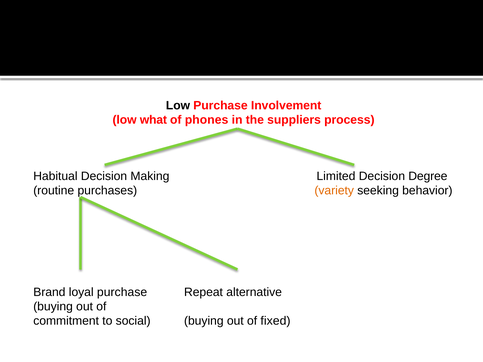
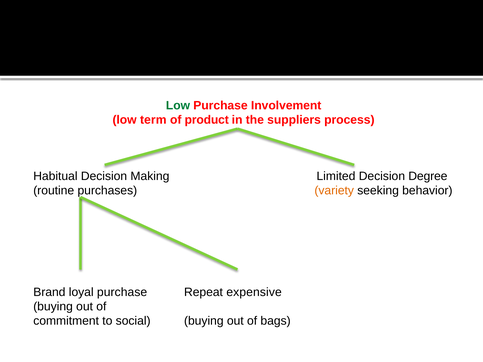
Low at (178, 105) colour: black -> green
what: what -> term
phones: phones -> product
alternative: alternative -> expensive
fixed: fixed -> bags
